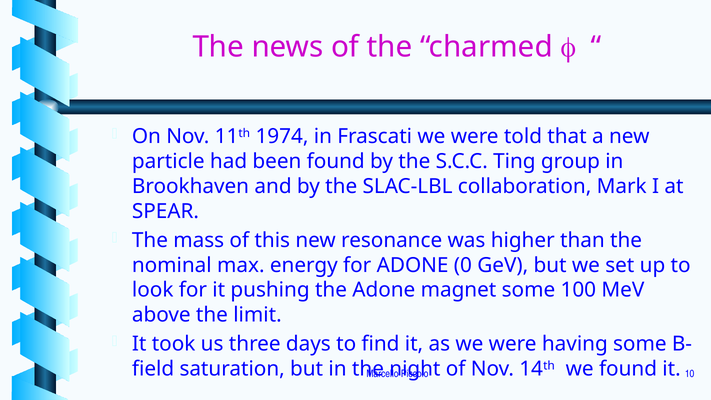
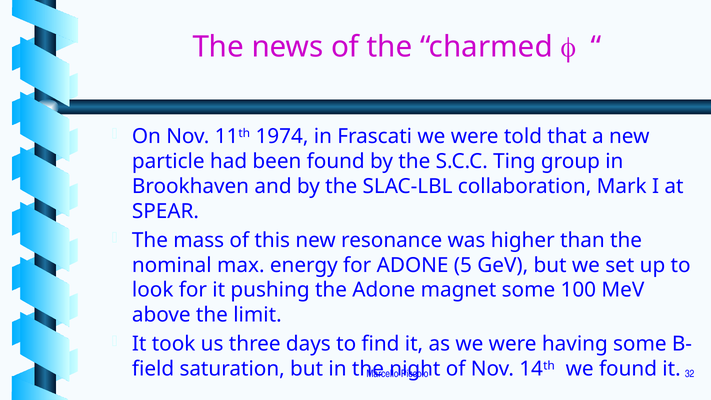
0: 0 -> 5
10: 10 -> 32
